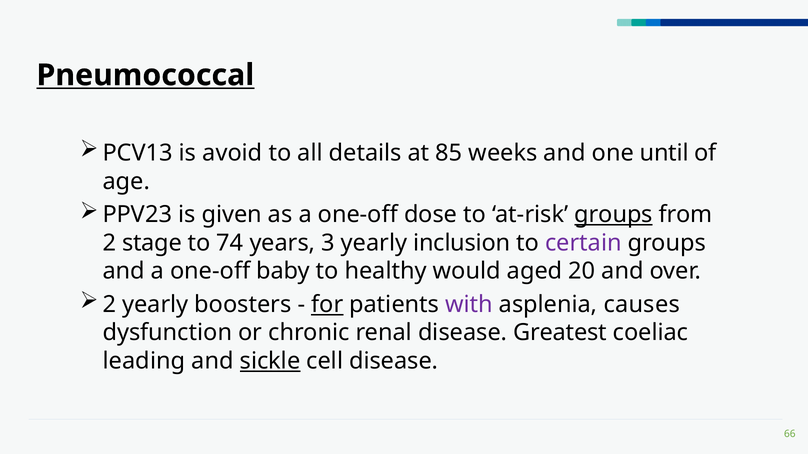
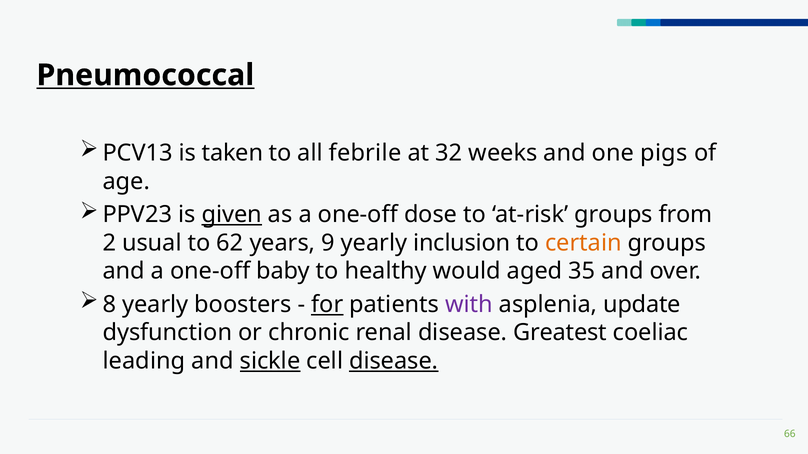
avoid: avoid -> taken
details: details -> febrile
85: 85 -> 32
until: until -> pigs
given underline: none -> present
groups at (614, 215) underline: present -> none
stage: stage -> usual
74: 74 -> 62
3: 3 -> 9
certain colour: purple -> orange
20: 20 -> 35
2 at (109, 305): 2 -> 8
causes: causes -> update
disease at (394, 361) underline: none -> present
